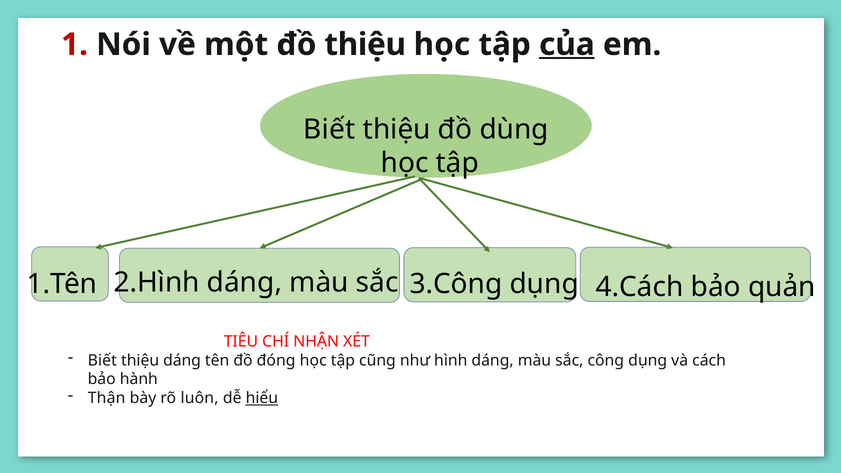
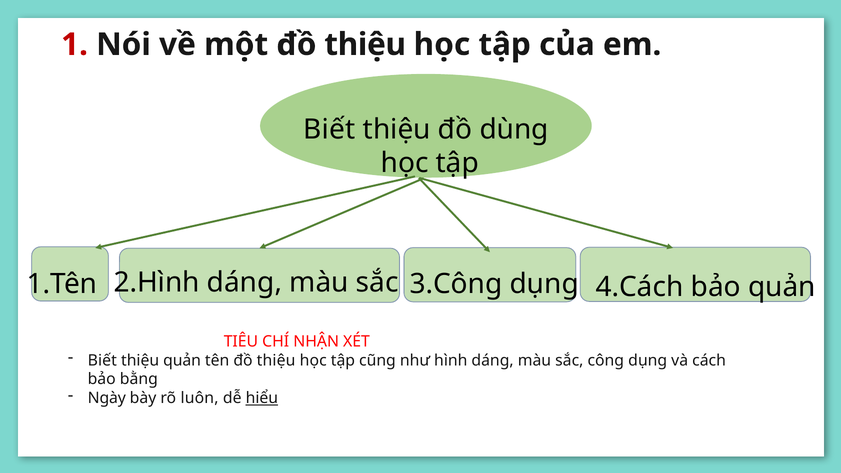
của underline: present -> none
thiệu dáng: dáng -> quản
tên đồ đóng: đóng -> thiệu
hành: hành -> bằng
Thận: Thận -> Ngày
